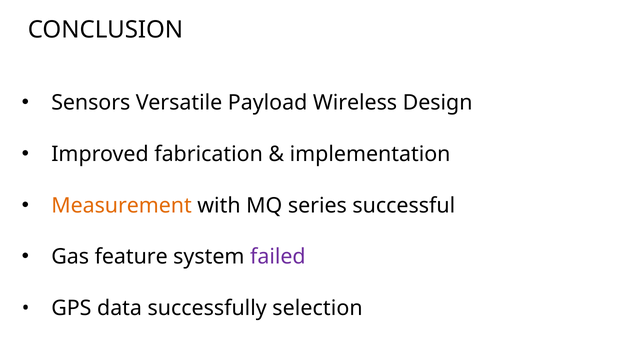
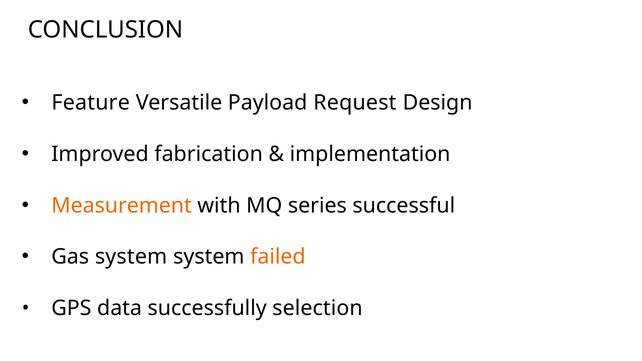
Sensors: Sensors -> Feature
Wireless: Wireless -> Request
Gas feature: feature -> system
failed colour: purple -> orange
